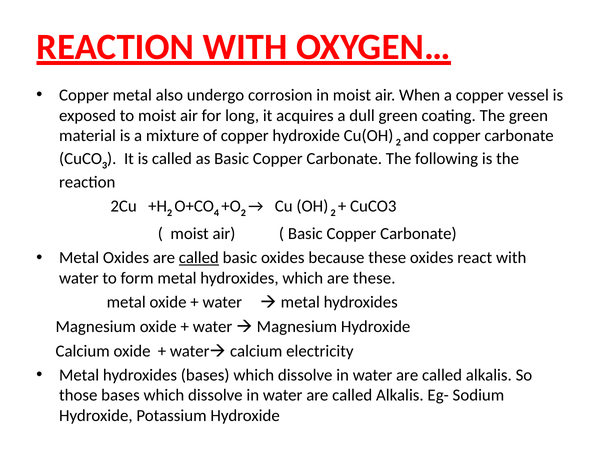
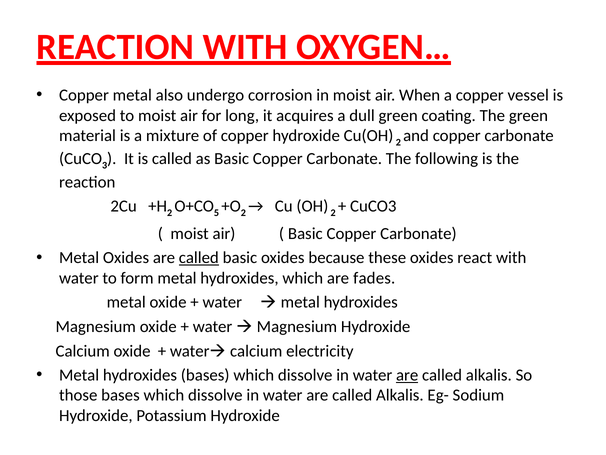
4: 4 -> 5
are these: these -> fades
are at (407, 375) underline: none -> present
